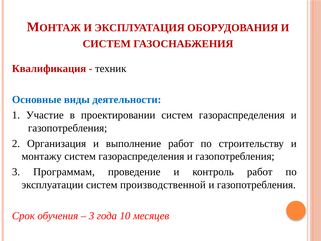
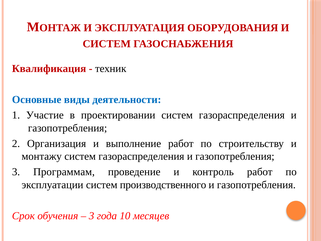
производственной: производственной -> производственного
